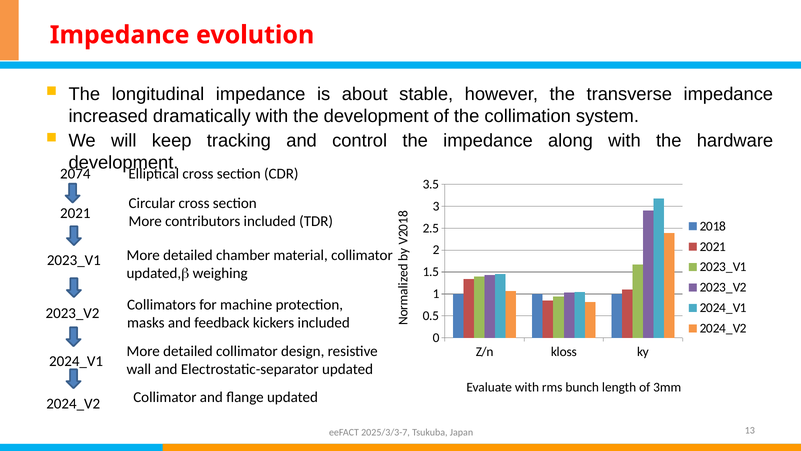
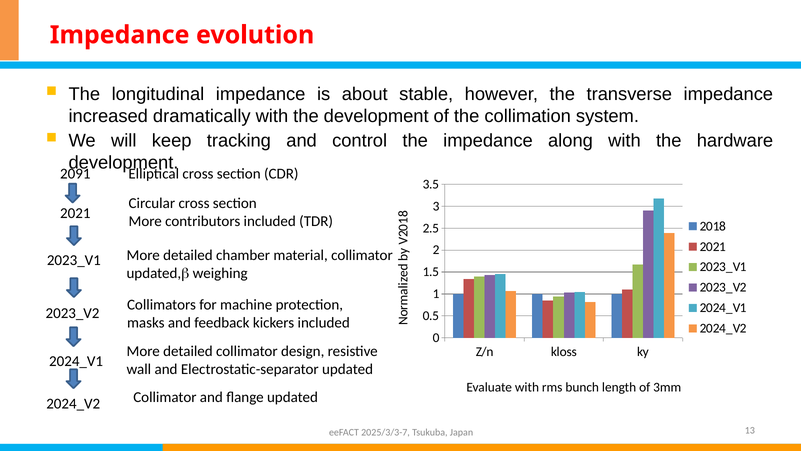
2074: 2074 -> 2091
